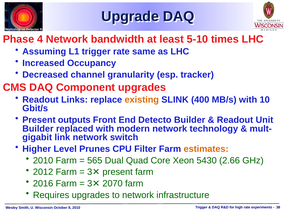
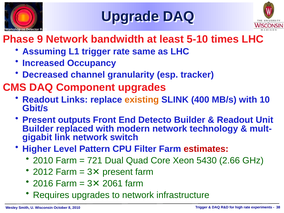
4: 4 -> 9
Prunes: Prunes -> Pattern
estimates colour: orange -> red
565: 565 -> 721
2070: 2070 -> 2061
